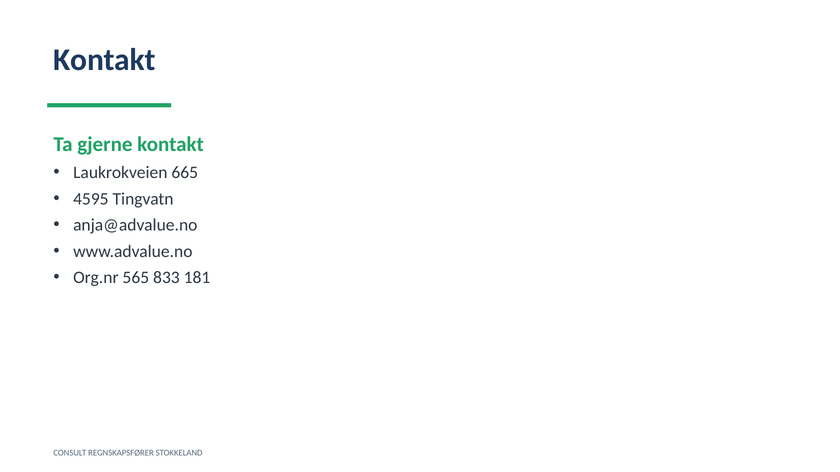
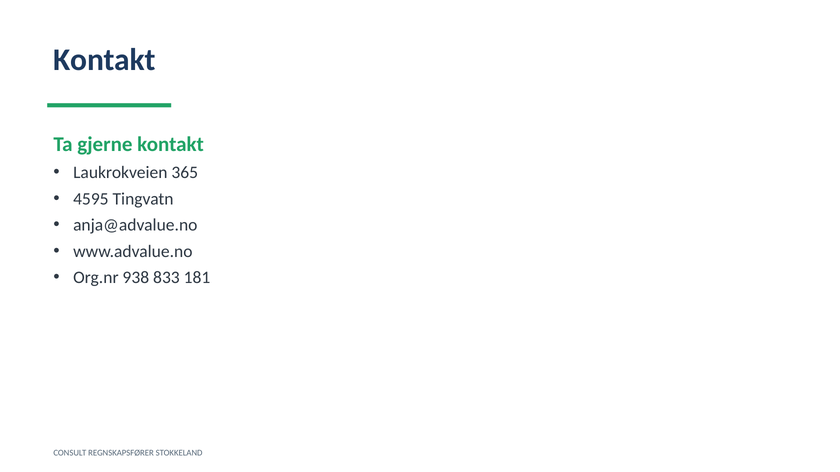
665: 665 -> 365
565: 565 -> 938
